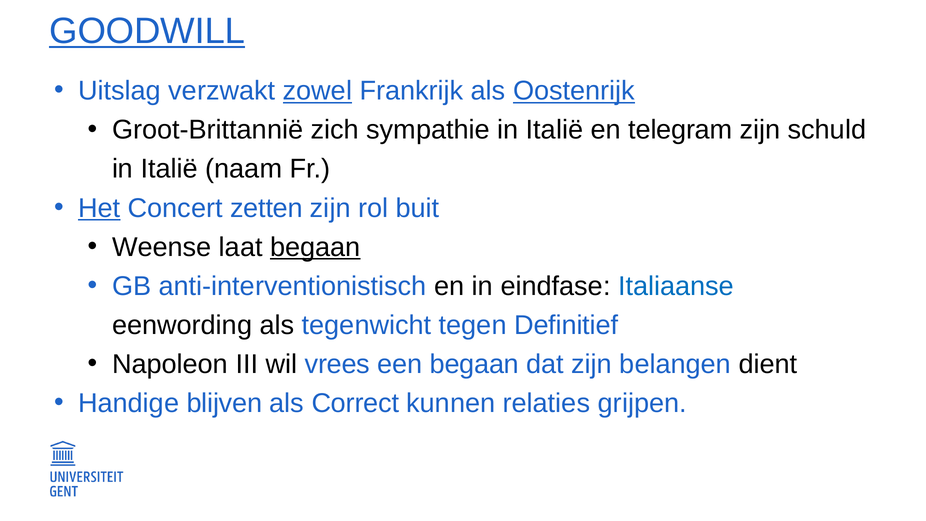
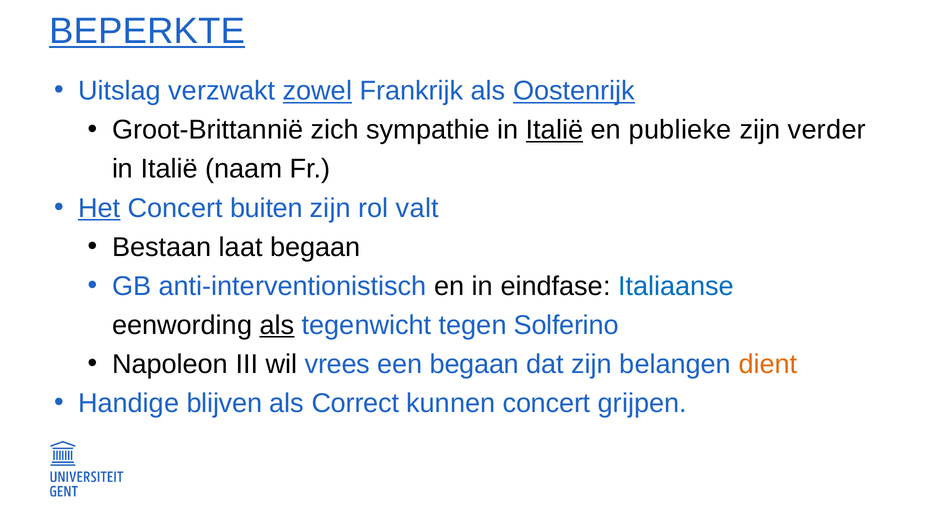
GOODWILL: GOODWILL -> BEPERKTE
Italië at (555, 130) underline: none -> present
telegram: telegram -> publieke
schuld: schuld -> verder
zetten: zetten -> buiten
buit: buit -> valt
Weense: Weense -> Bestaan
begaan at (315, 247) underline: present -> none
als at (277, 325) underline: none -> present
Definitief: Definitief -> Solferino
dient colour: black -> orange
kunnen relaties: relaties -> concert
